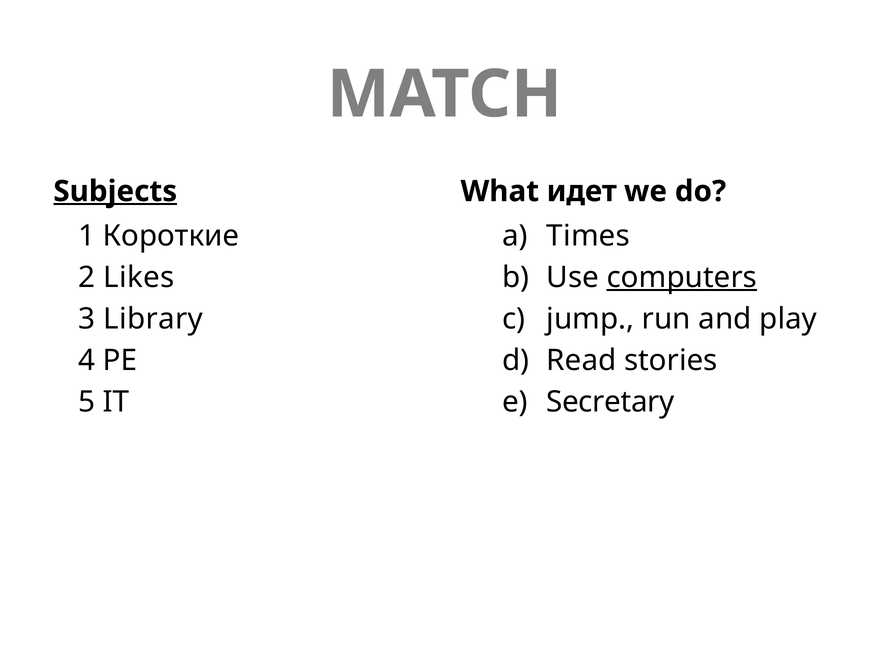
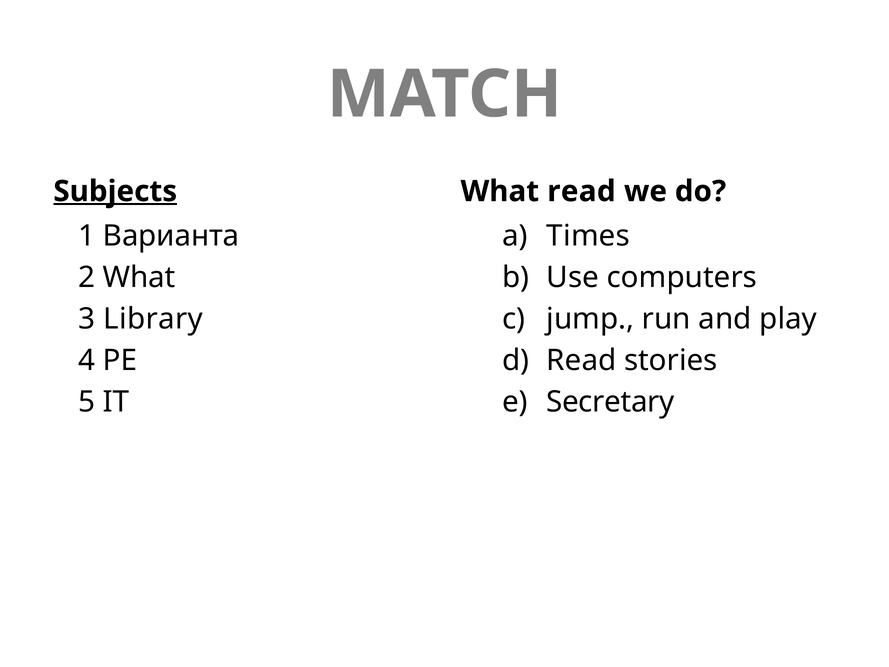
What идет: идет -> read
Короткие: Короткие -> Варианта
2 Likes: Likes -> What
computers underline: present -> none
